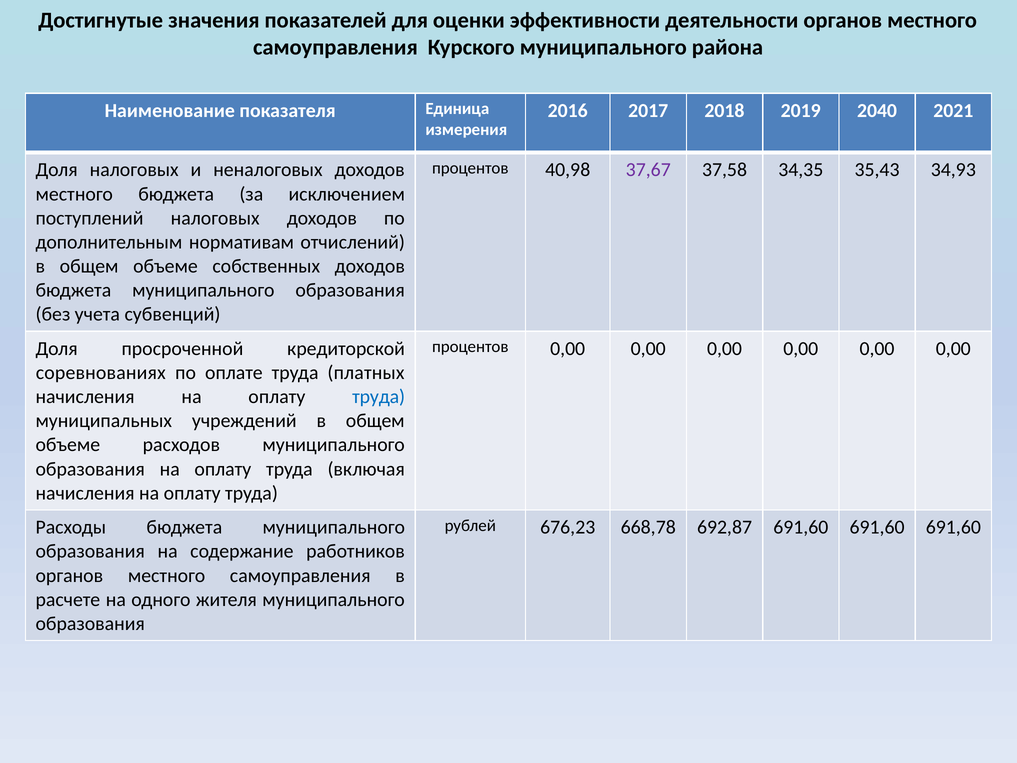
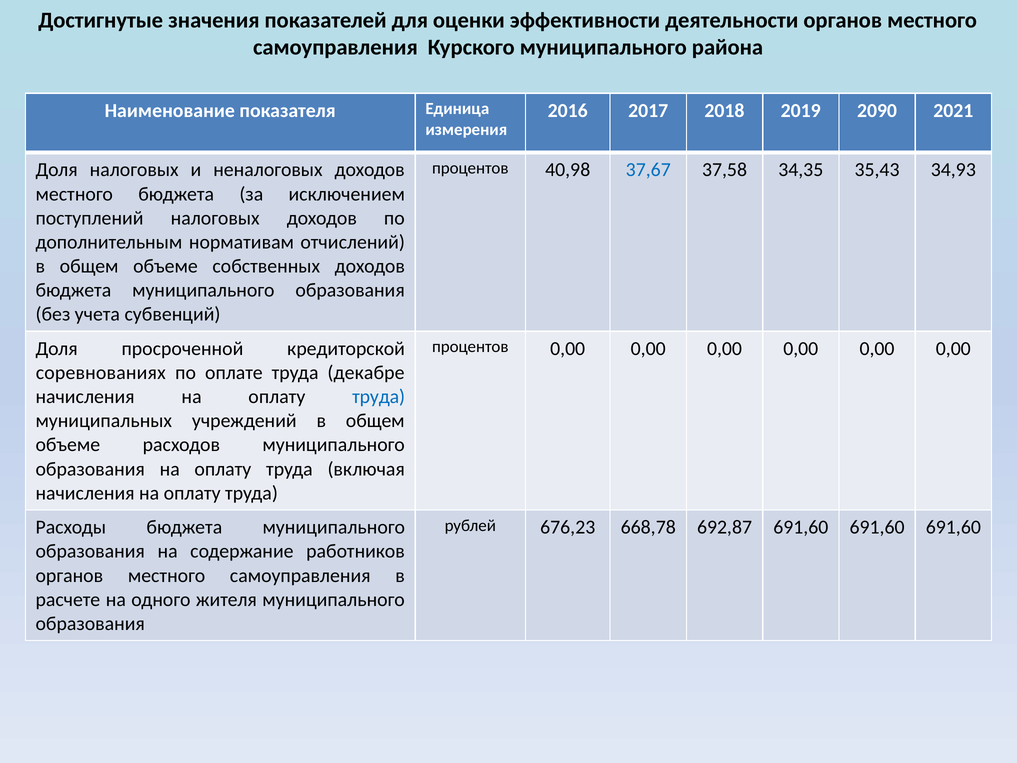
2040: 2040 -> 2090
37,67 colour: purple -> blue
платных: платных -> декабре
